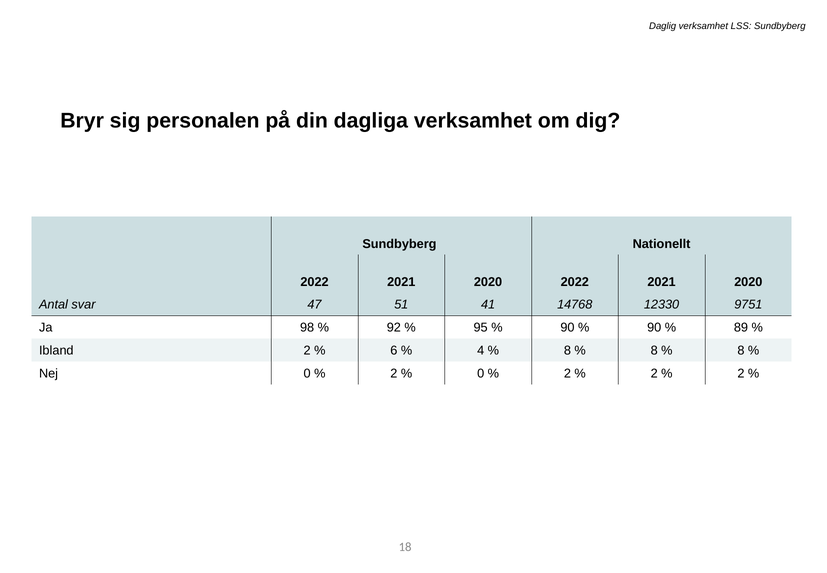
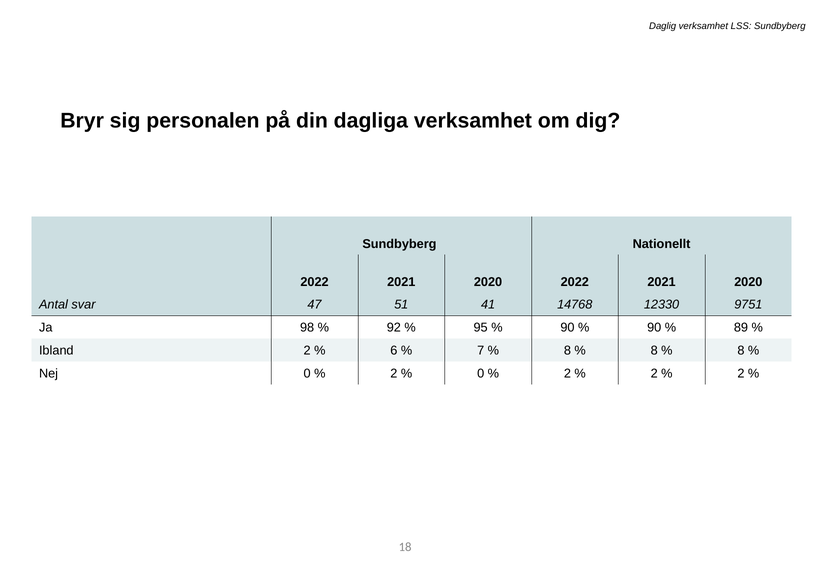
4: 4 -> 7
